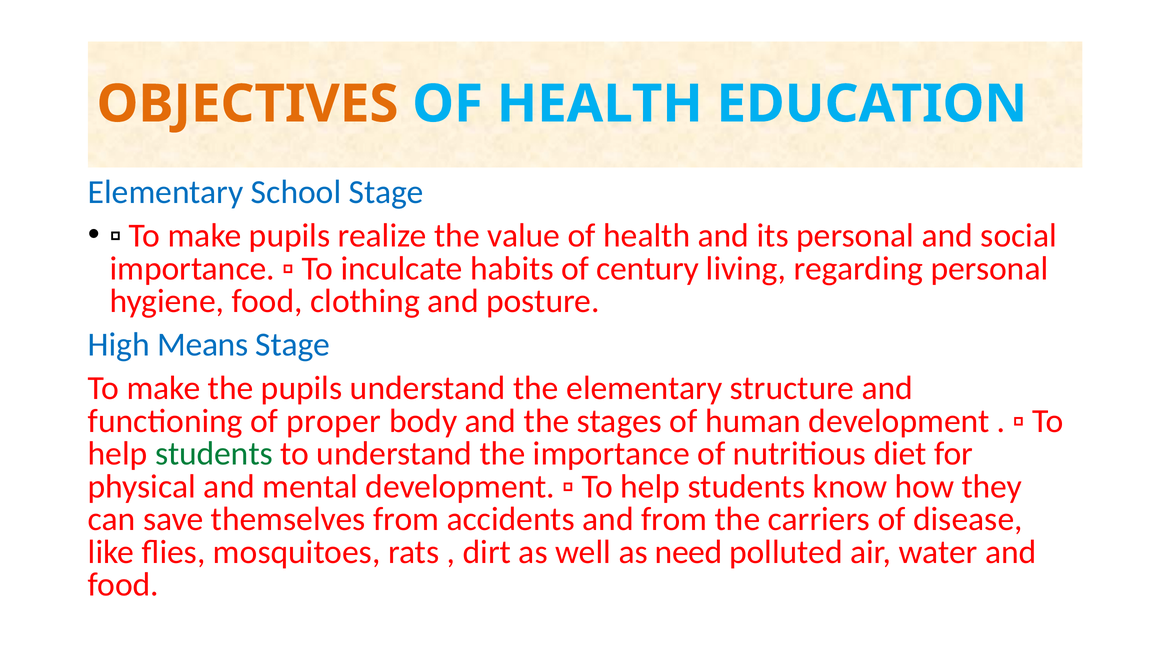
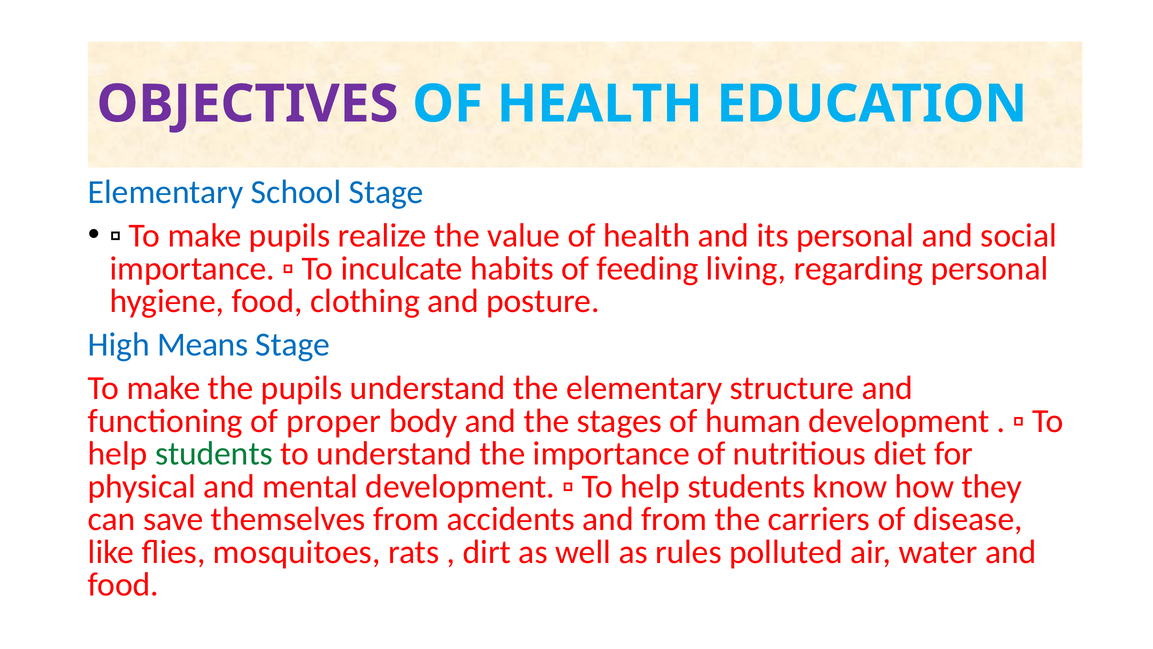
OBJECTIVES colour: orange -> purple
century: century -> feeding
need: need -> rules
